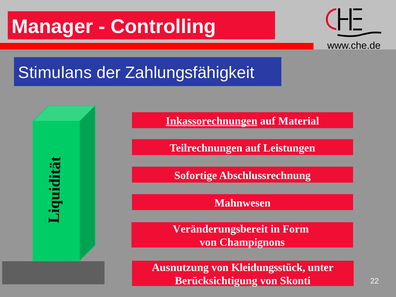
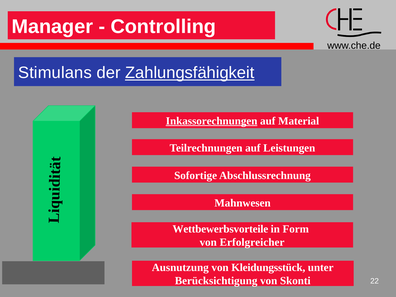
Zahlungsfähigkeit underline: none -> present
Veränderungsbereit: Veränderungsbereit -> Wettbewerbsvorteile
Champignons: Champignons -> Erfolgreicher
